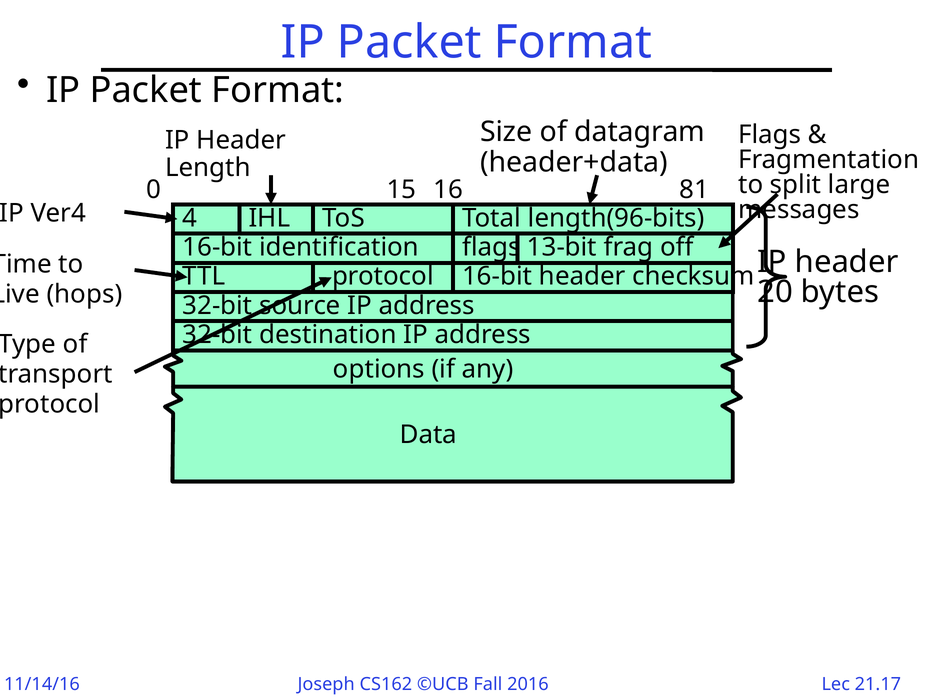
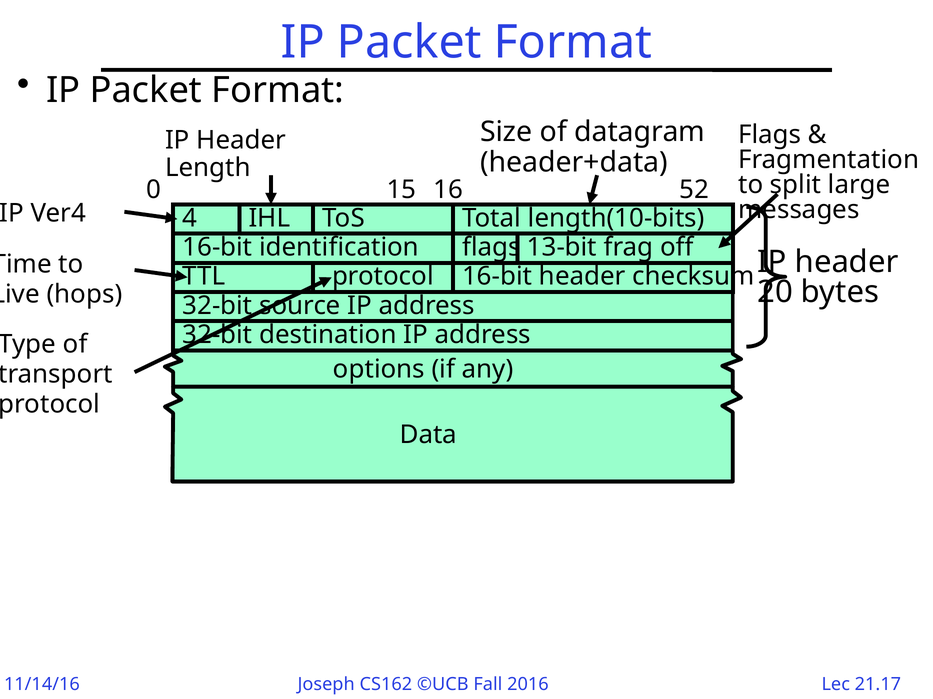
81: 81 -> 52
length(96-bits: length(96-bits -> length(10-bits
